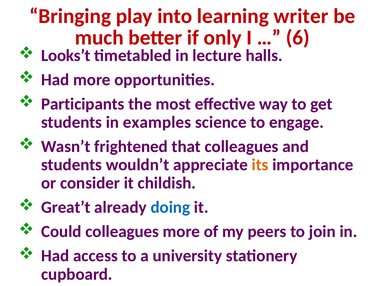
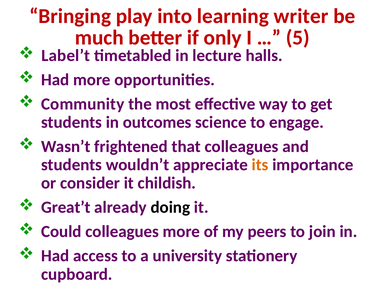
6: 6 -> 5
Looks’t: Looks’t -> Label’t
Participants: Participants -> Community
examples: examples -> outcomes
doing colour: blue -> black
